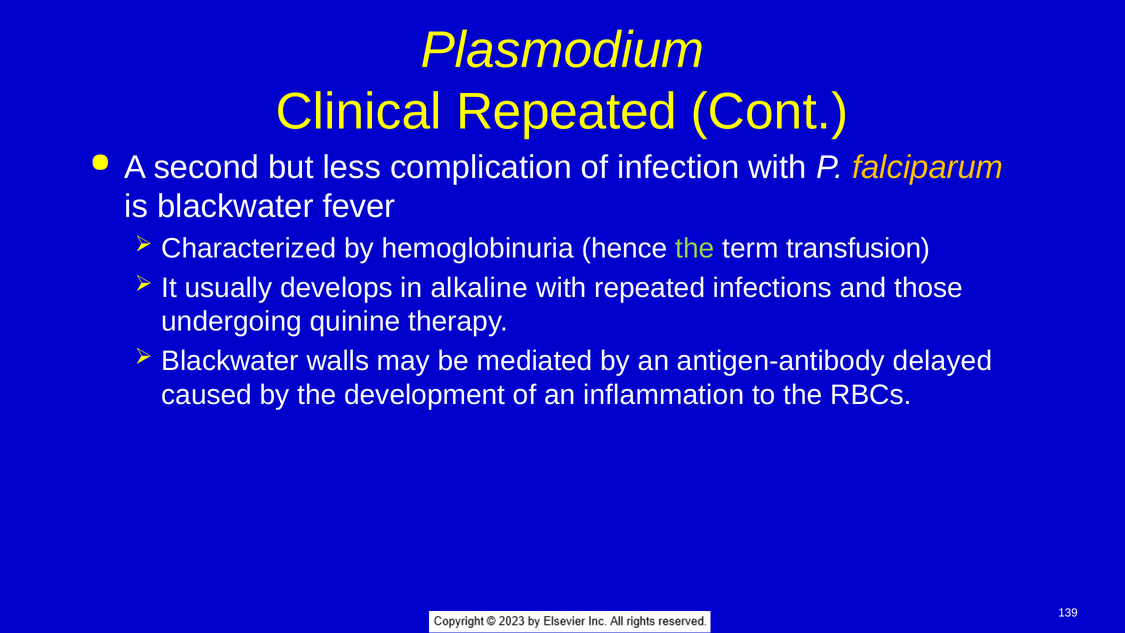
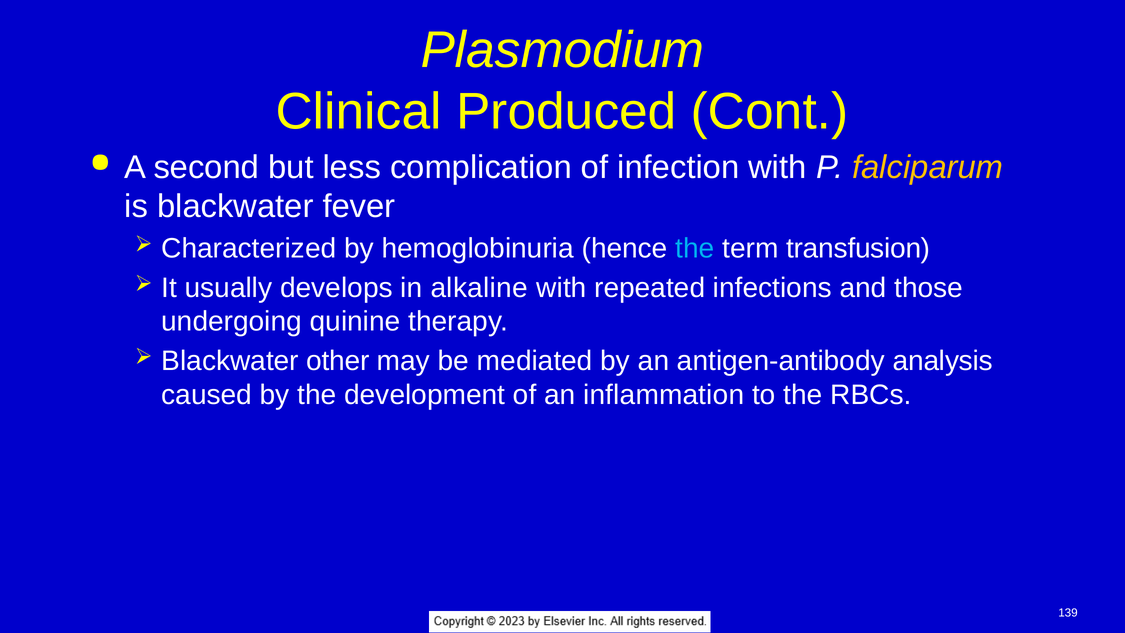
Clinical Repeated: Repeated -> Produced
the at (695, 248) colour: light green -> light blue
walls: walls -> other
delayed: delayed -> analysis
